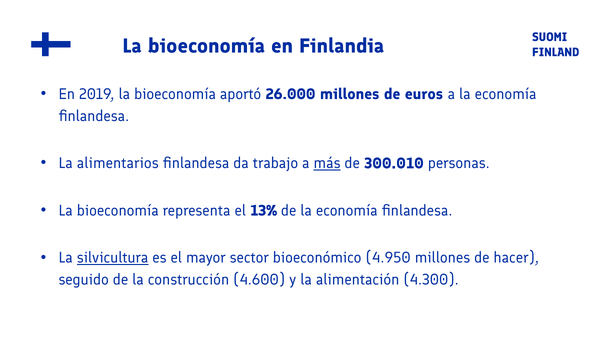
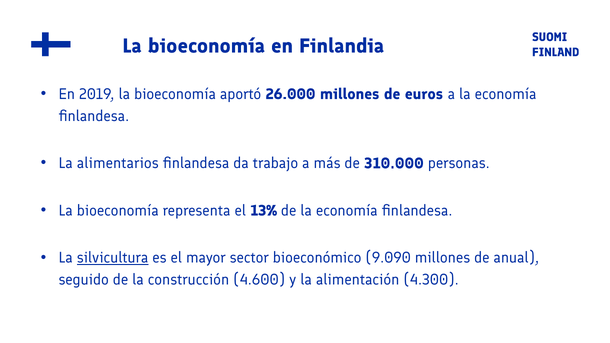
más underline: present -> none
300.010: 300.010 -> 310.000
4.950: 4.950 -> 9.090
hacer: hacer -> anual
